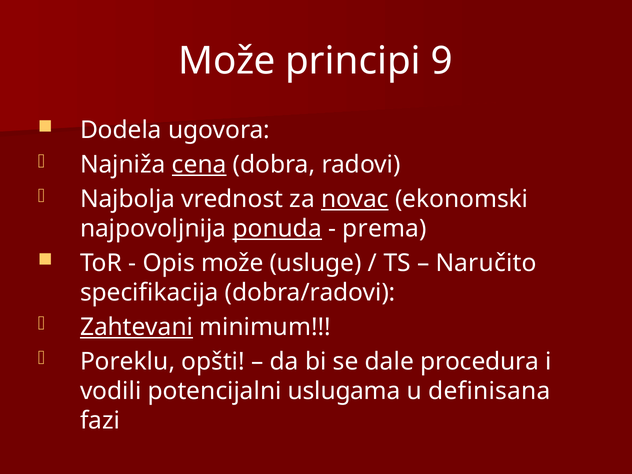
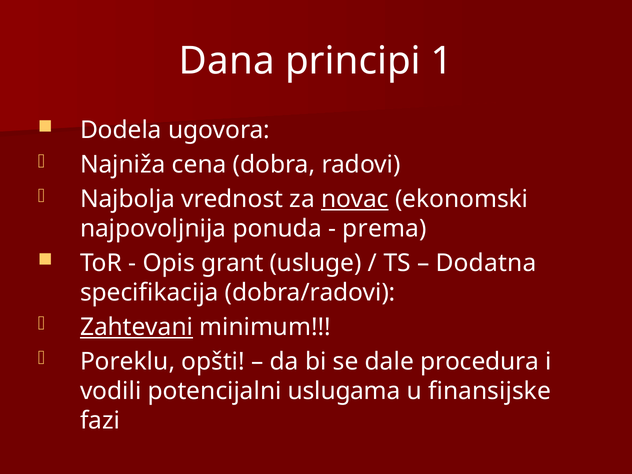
Može at (227, 61): Može -> Dana
9: 9 -> 1
cena underline: present -> none
ponuda underline: present -> none
Opis može: može -> grant
Naručito: Naručito -> Dodatna
definisana: definisana -> finansijske
